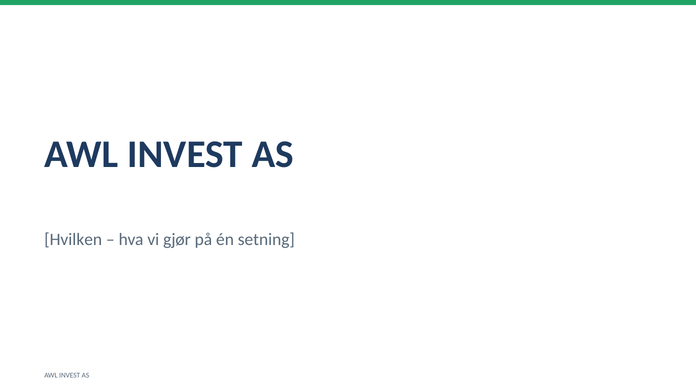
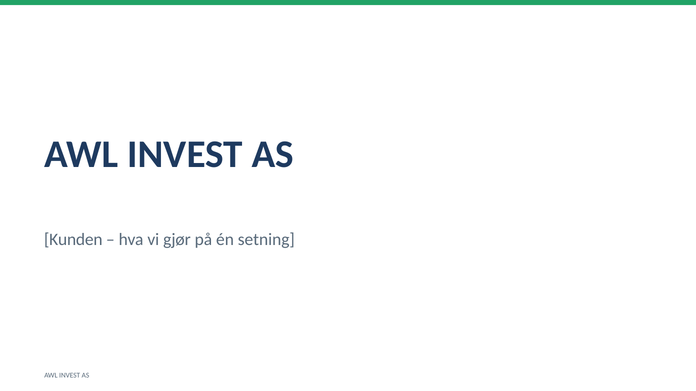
Hvilken: Hvilken -> Kunden
